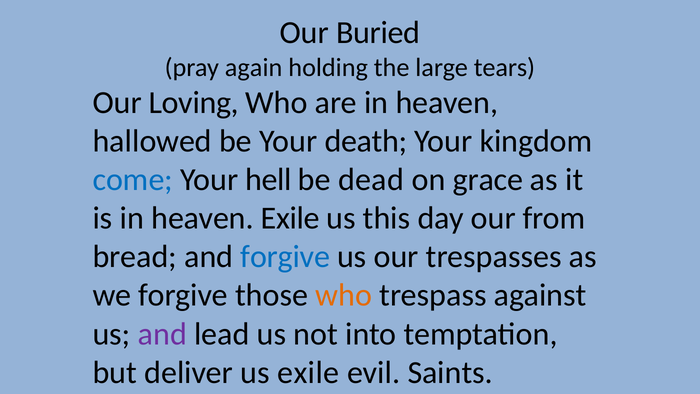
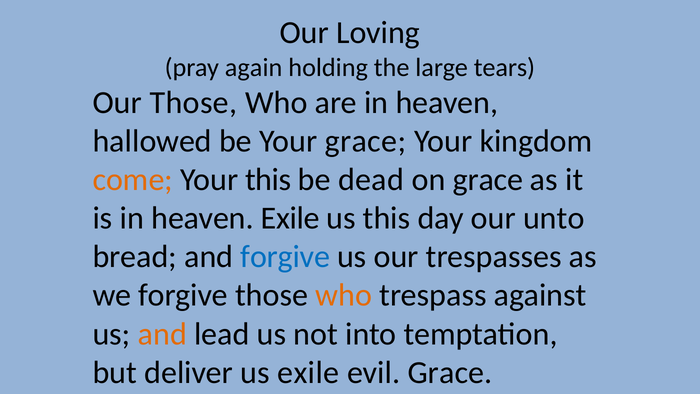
Buried: Buried -> Loving
Our Loving: Loving -> Those
Your death: death -> grace
come colour: blue -> orange
Your hell: hell -> this
from: from -> unto
and at (162, 334) colour: purple -> orange
evil Saints: Saints -> Grace
